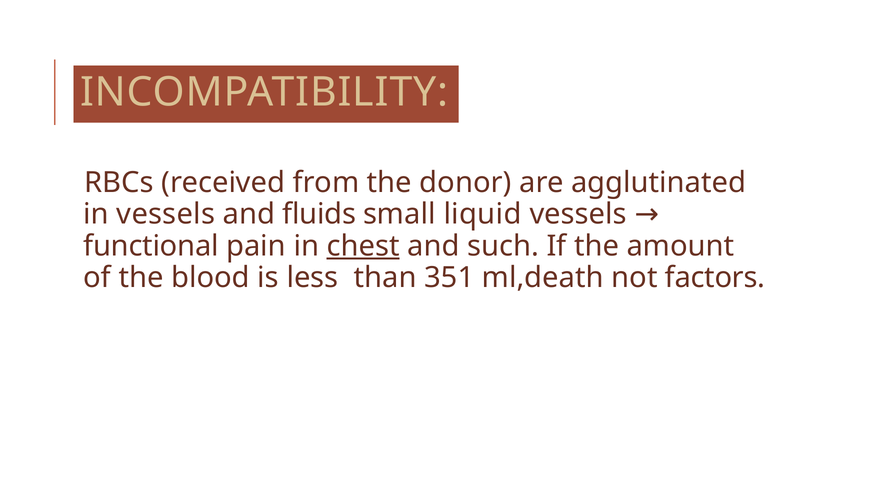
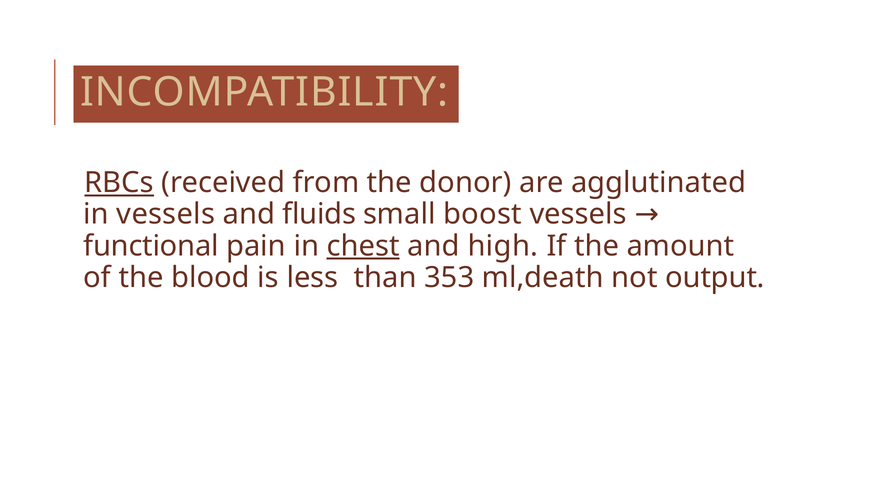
RBCs underline: none -> present
liquid: liquid -> boost
such: such -> high
351: 351 -> 353
factors: factors -> output
